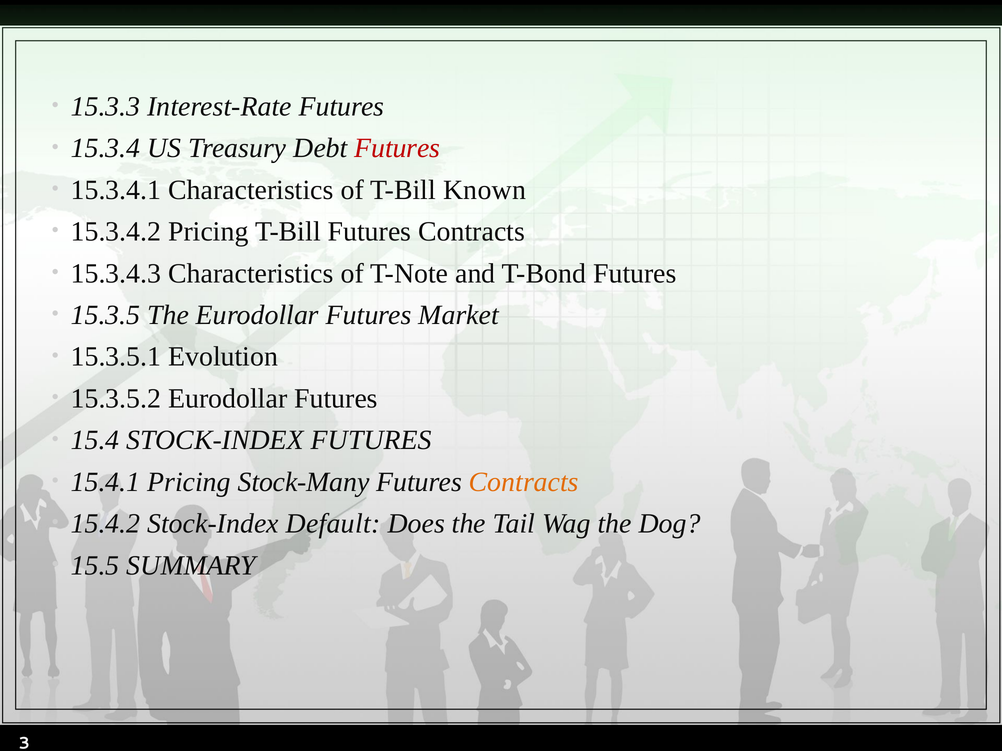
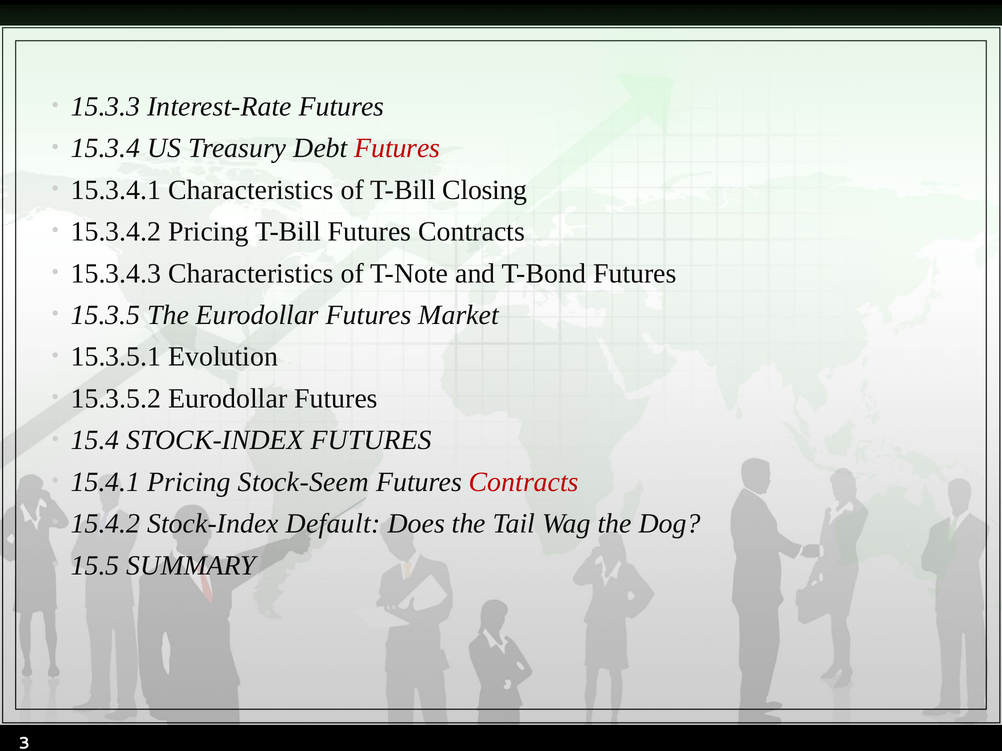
Known: Known -> Closing
Stock-Many: Stock-Many -> Stock-Seem
Contracts at (524, 482) colour: orange -> red
